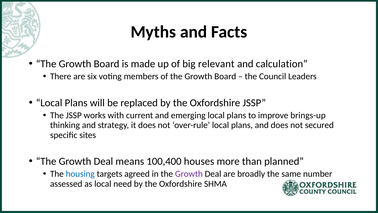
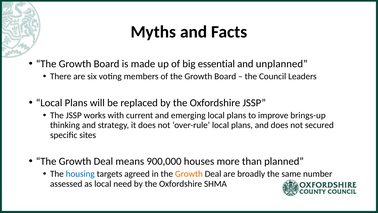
relevant: relevant -> essential
calculation: calculation -> unplanned
100,400: 100,400 -> 900,000
Growth at (189, 174) colour: purple -> orange
